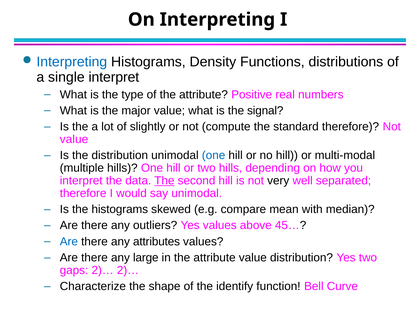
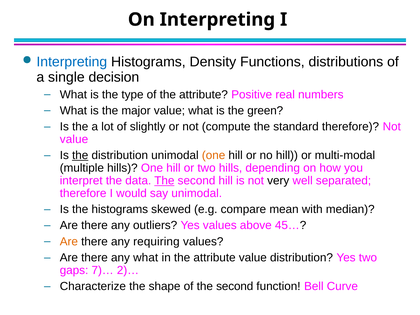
single interpret: interpret -> decision
signal: signal -> green
the at (80, 155) underline: none -> present
one at (214, 155) colour: blue -> orange
Are at (69, 242) colour: blue -> orange
attributes: attributes -> requiring
any large: large -> what
gaps 2)…: 2)… -> 7)…
of the identify: identify -> second
